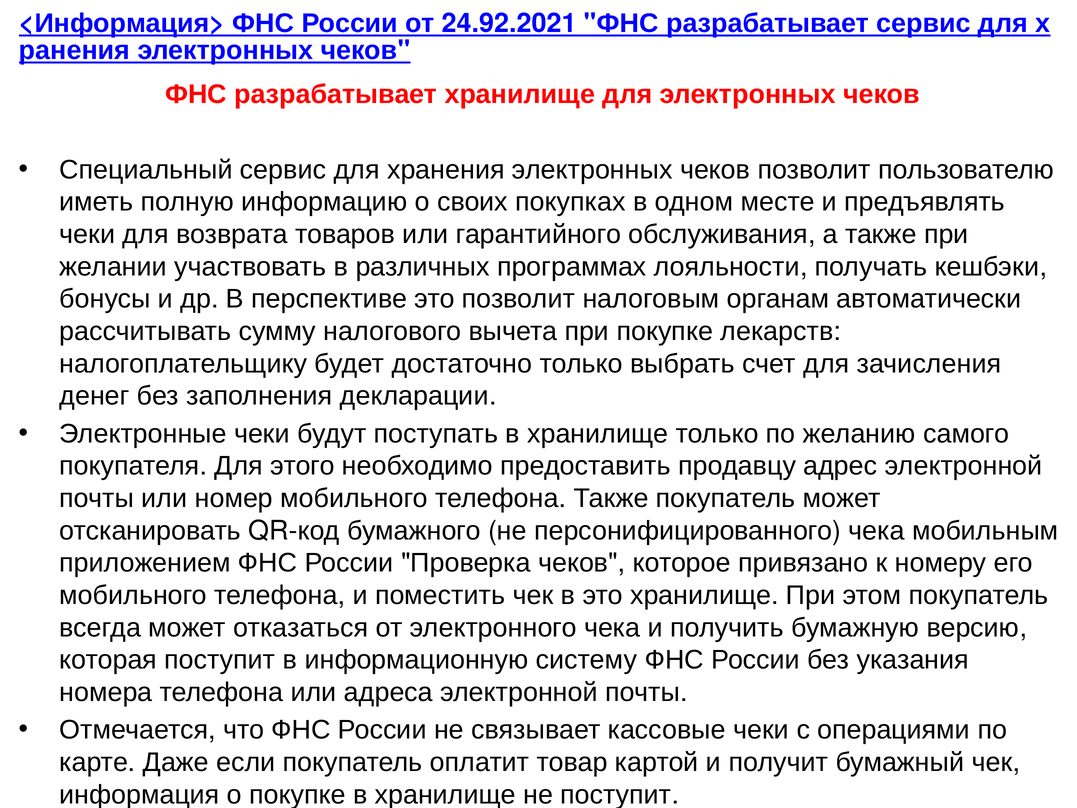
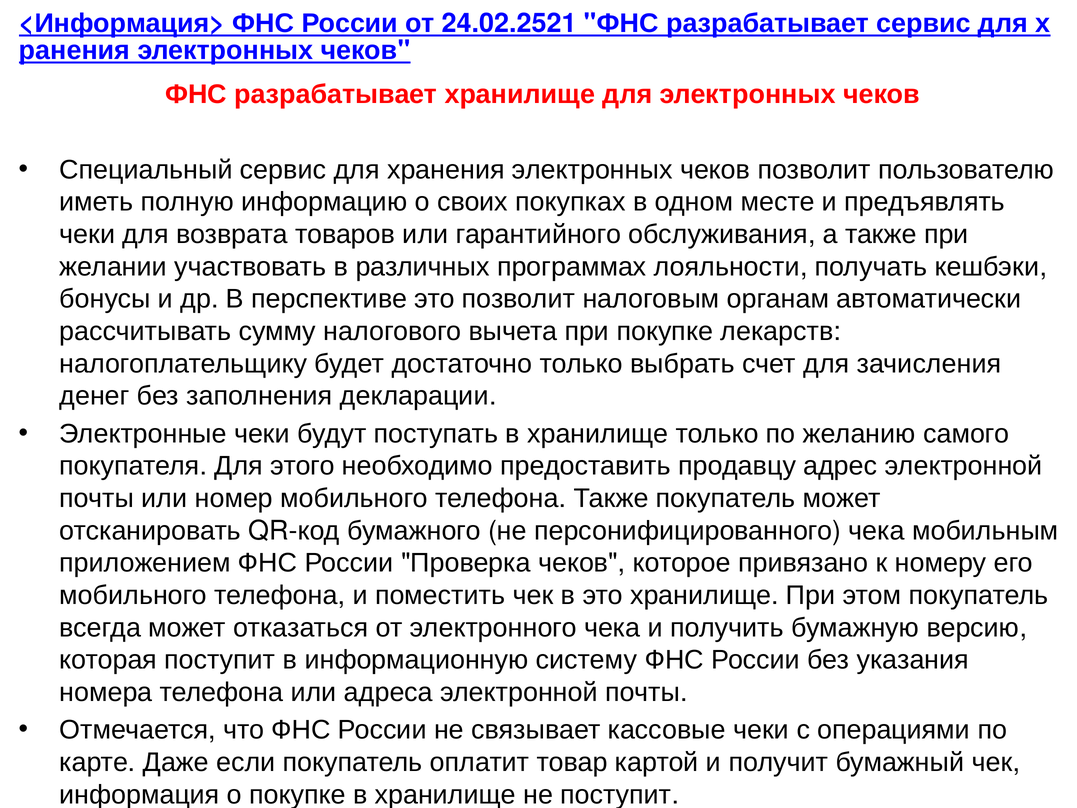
24.92.2021: 24.92.2021 -> 24.02.2521
